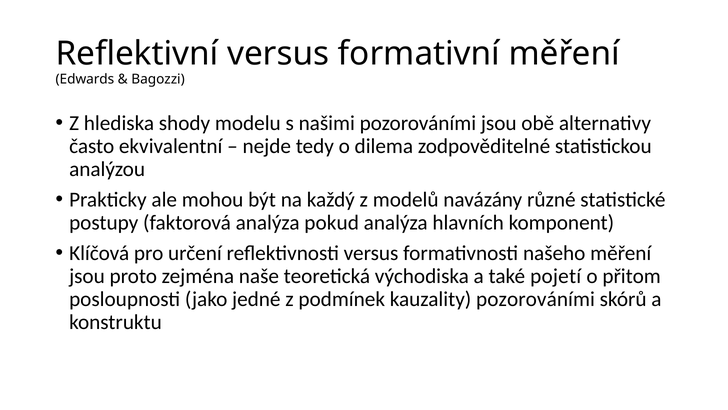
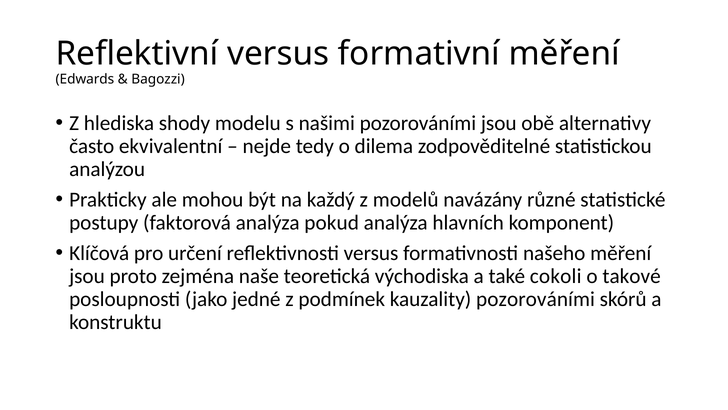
pojetí: pojetí -> cokoli
přitom: přitom -> takové
